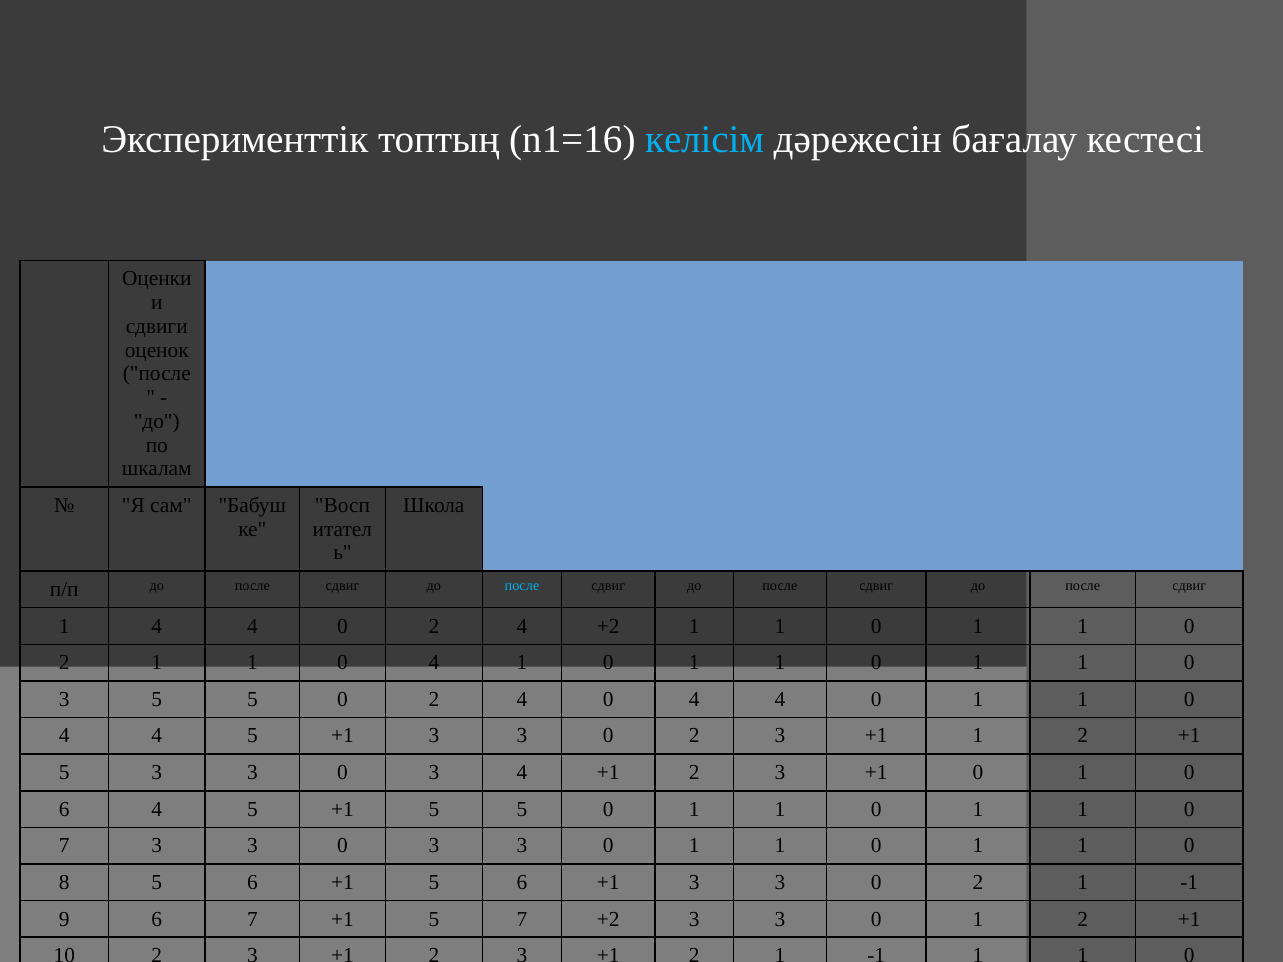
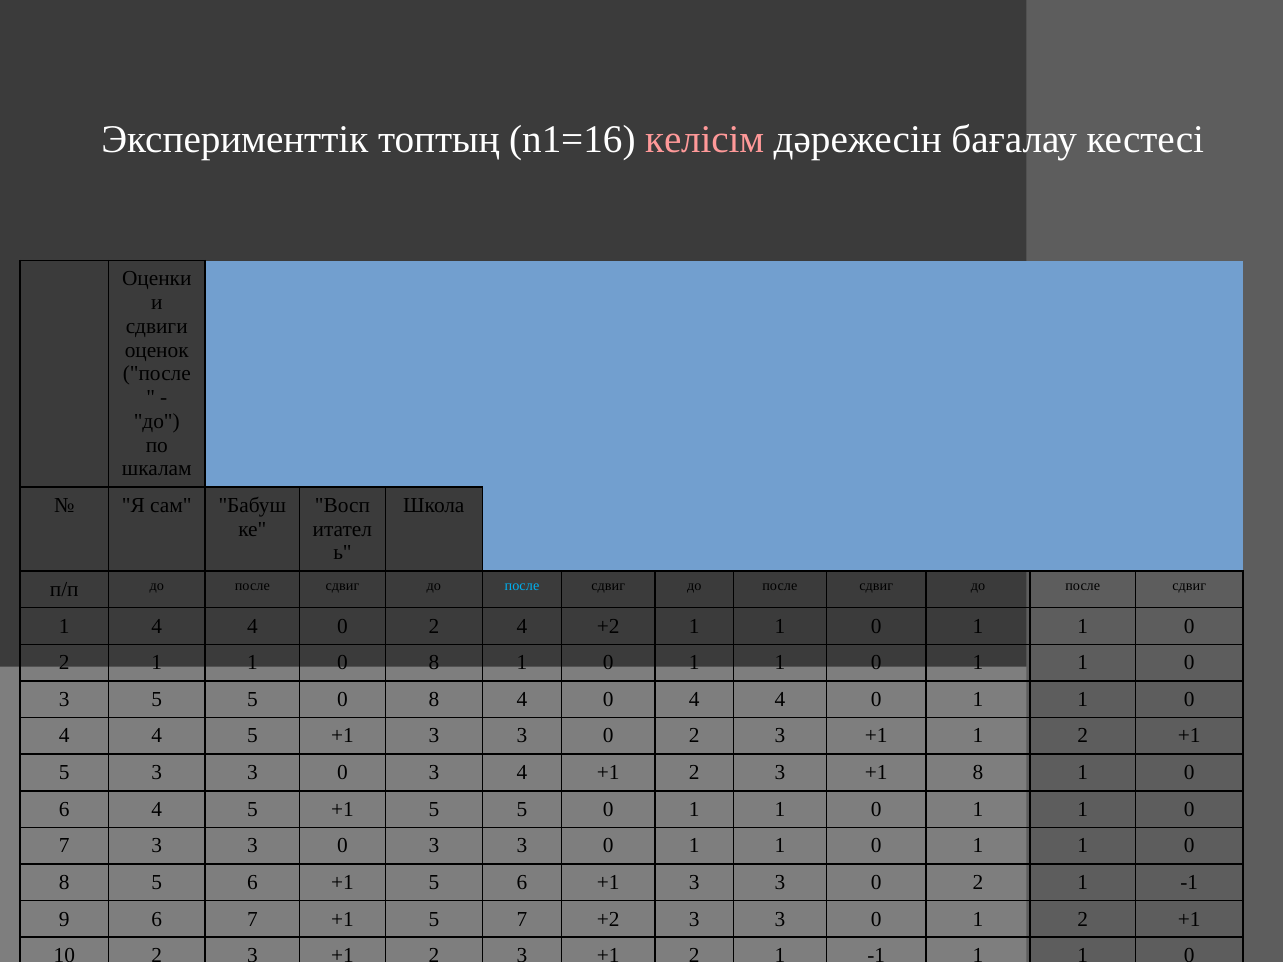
келісім colour: light blue -> pink
4 at (434, 663): 4 -> 8
5 0 2: 2 -> 8
+1 0: 0 -> 8
